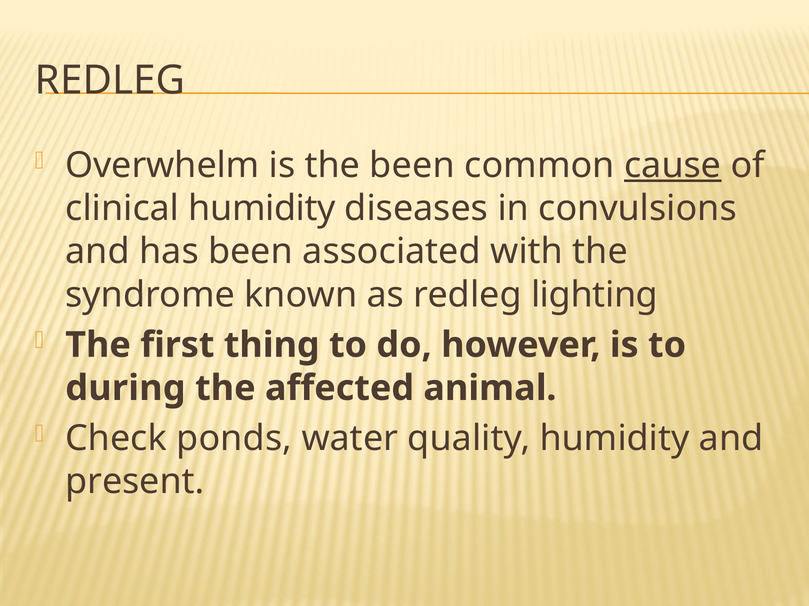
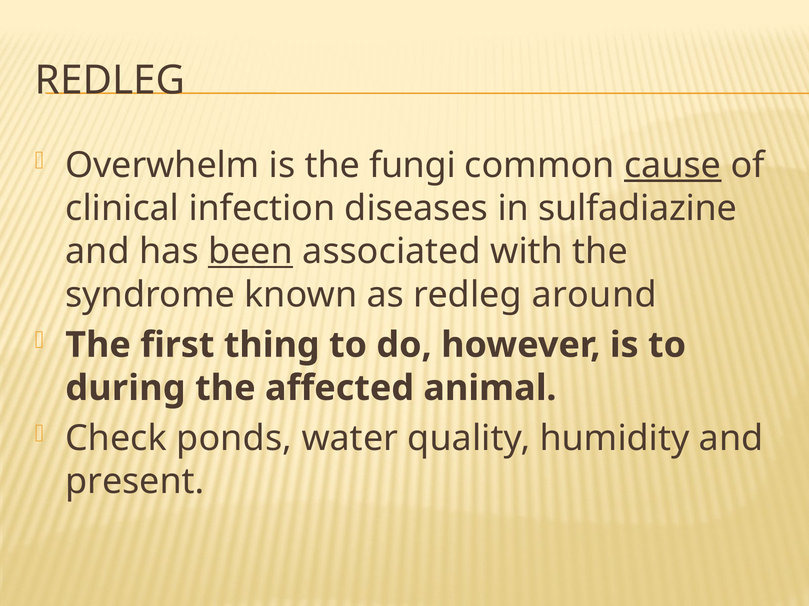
the been: been -> fungi
clinical humidity: humidity -> infection
convulsions: convulsions -> sulfadiazine
been at (251, 252) underline: none -> present
lighting: lighting -> around
